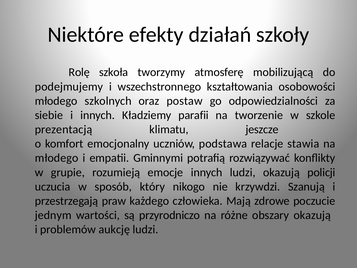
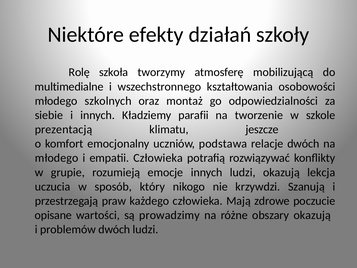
podejmujemy: podejmujemy -> multimedialne
postaw: postaw -> montaż
relacje stawia: stawia -> dwóch
empatii Gminnymi: Gminnymi -> Człowieka
policji: policji -> lekcja
jednym: jednym -> opisane
przyrodniczo: przyrodniczo -> prowadzimy
problemów aukcję: aukcję -> dwóch
